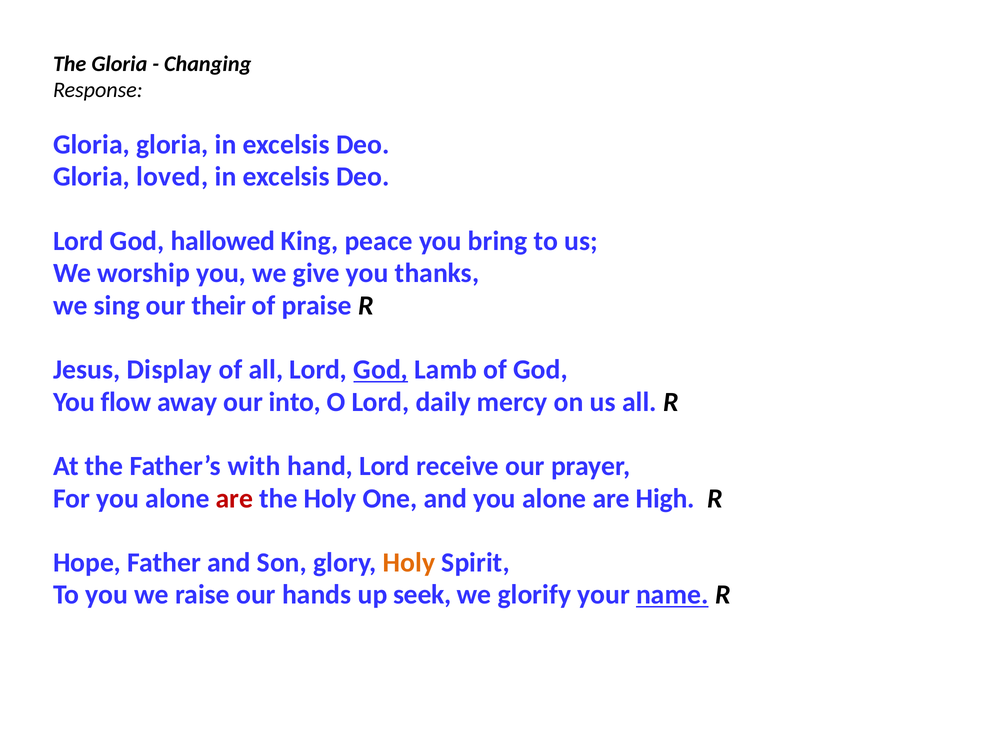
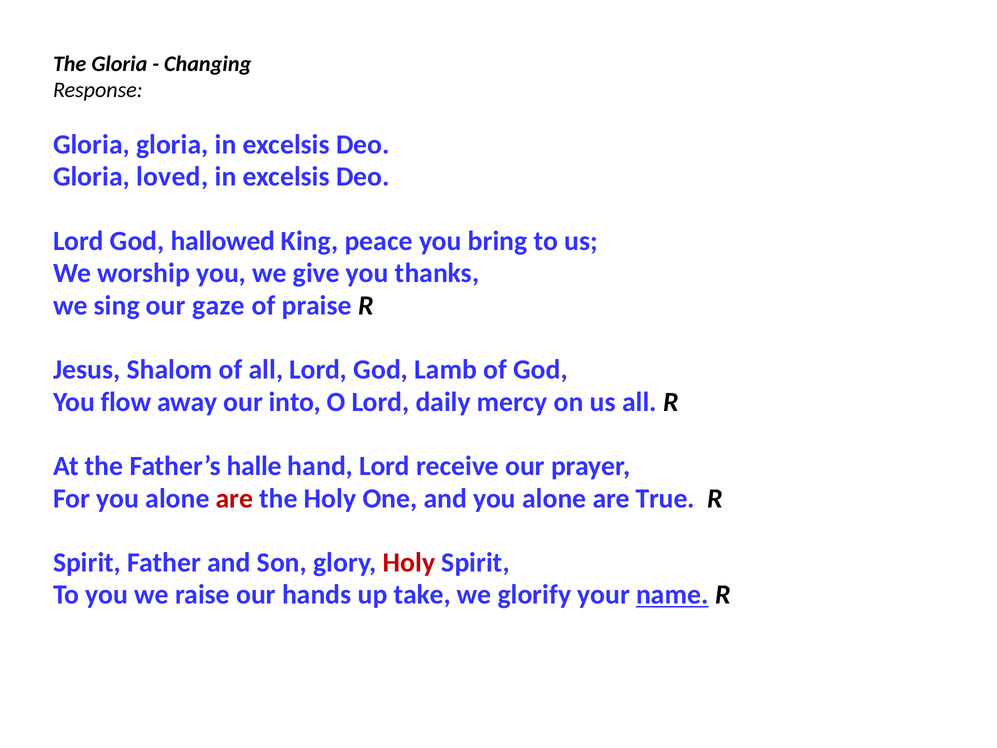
their: their -> gaze
Display: Display -> Shalom
God at (381, 370) underline: present -> none
with: with -> halle
High: High -> True
Hope at (87, 562): Hope -> Spirit
Holy at (409, 562) colour: orange -> red
seek: seek -> take
